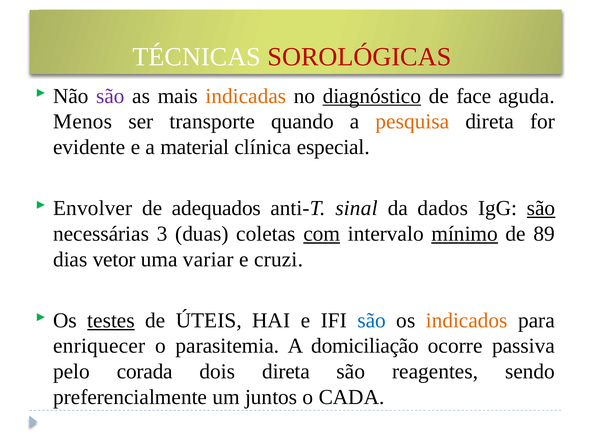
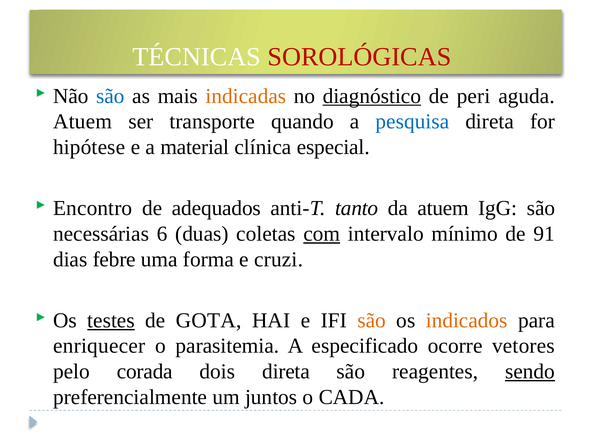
são at (110, 96) colour: purple -> blue
face: face -> peri
Menos at (83, 122): Menos -> Atuem
pesquisa colour: orange -> blue
evidente: evidente -> hipótese
Envolver: Envolver -> Encontro
sinal: sinal -> tanto
da dados: dados -> atuem
são at (541, 208) underline: present -> none
3: 3 -> 6
mínimo underline: present -> none
89: 89 -> 91
vetor: vetor -> febre
variar: variar -> forma
ÚTEIS: ÚTEIS -> GOTA
são at (372, 321) colour: blue -> orange
domiciliação: domiciliação -> especificado
passiva: passiva -> vetores
sendo underline: none -> present
